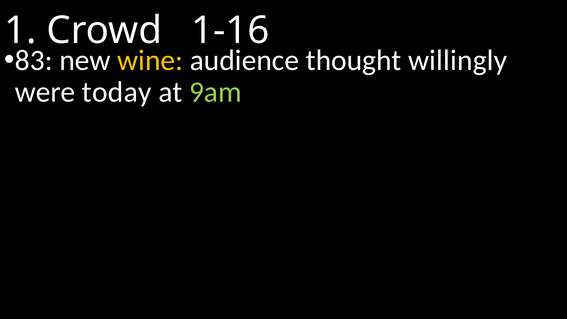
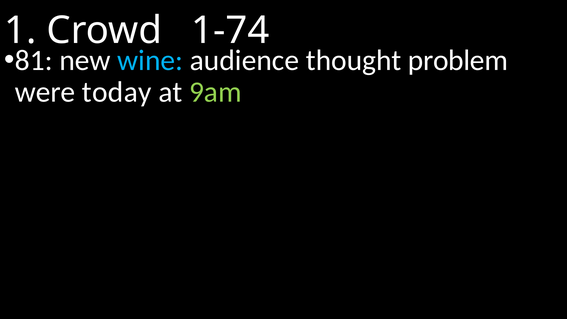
1-16: 1-16 -> 1-74
83: 83 -> 81
wine colour: yellow -> light blue
willingly: willingly -> problem
